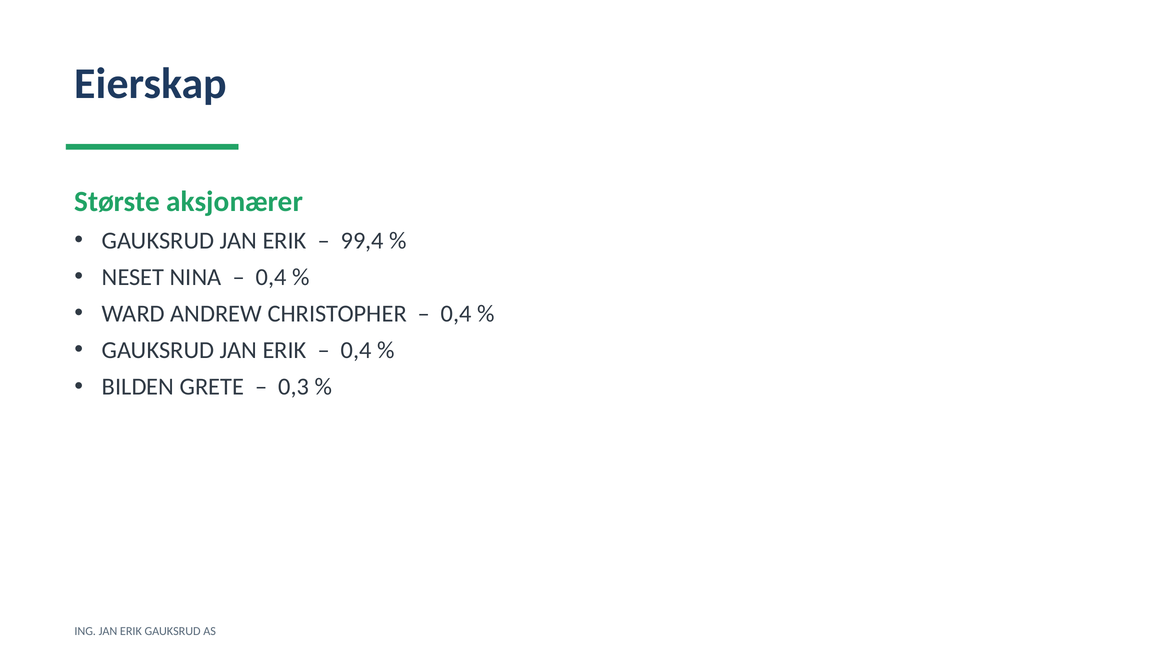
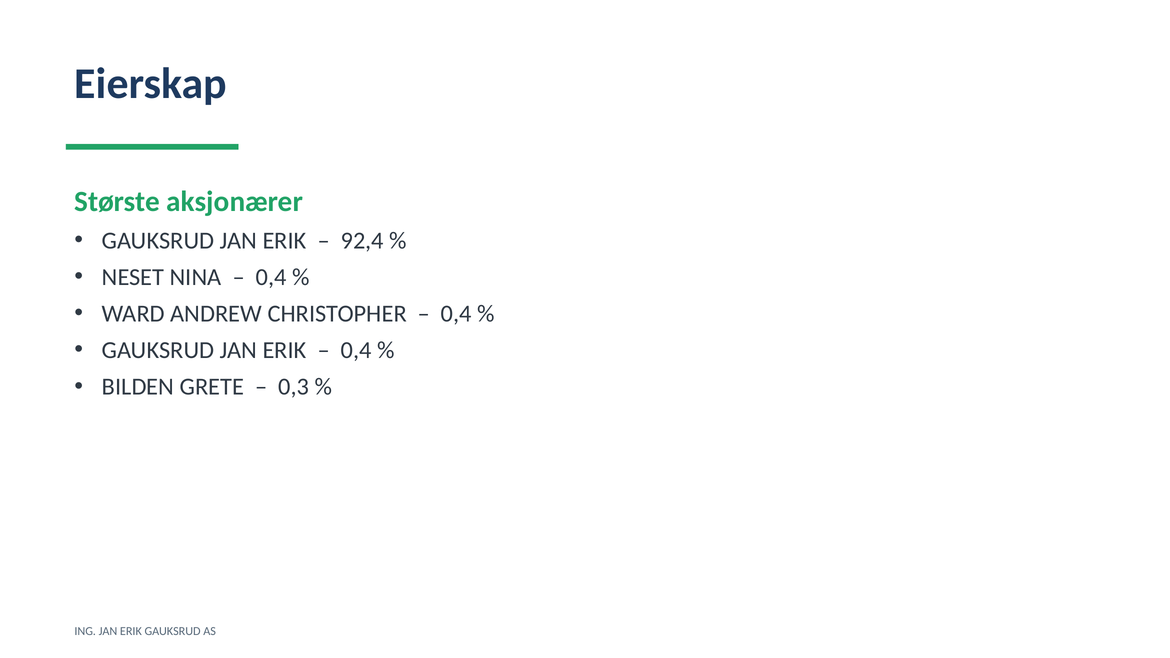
99,4: 99,4 -> 92,4
